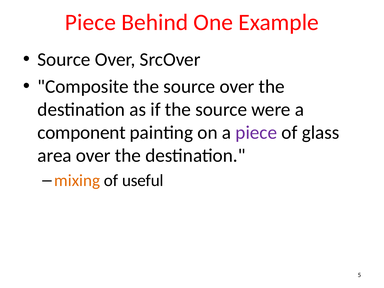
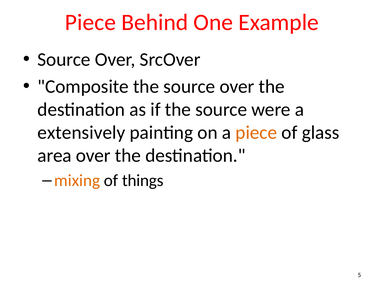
component: component -> extensively
piece at (256, 133) colour: purple -> orange
useful: useful -> things
